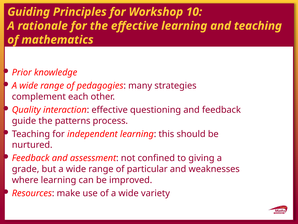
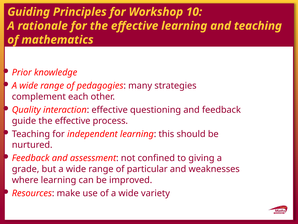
guide the patterns: patterns -> effective
